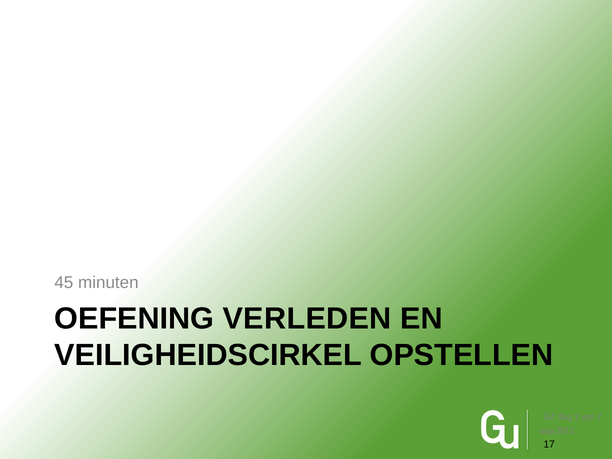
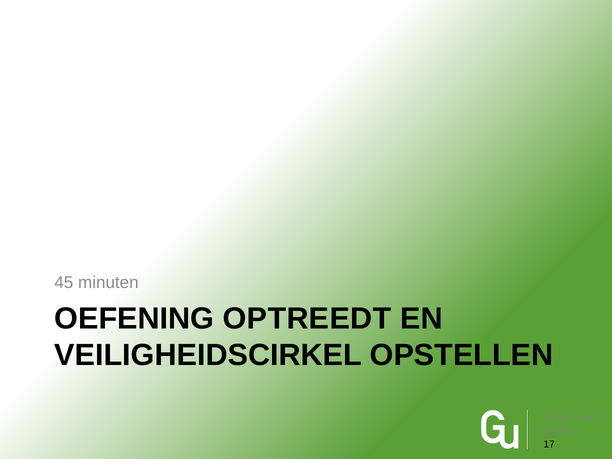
VERLEDEN: VERLEDEN -> OPTREEDT
